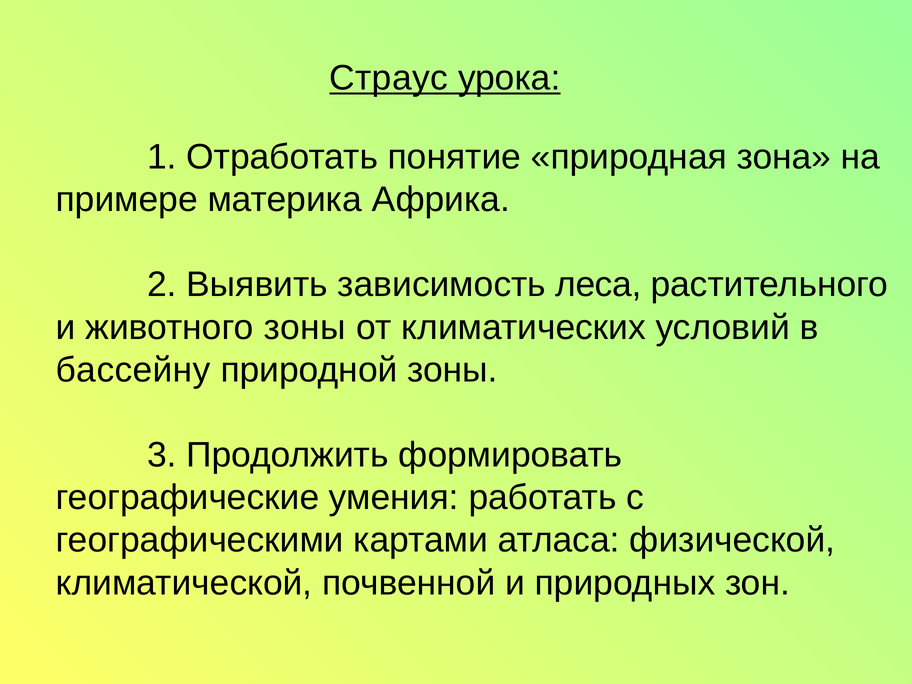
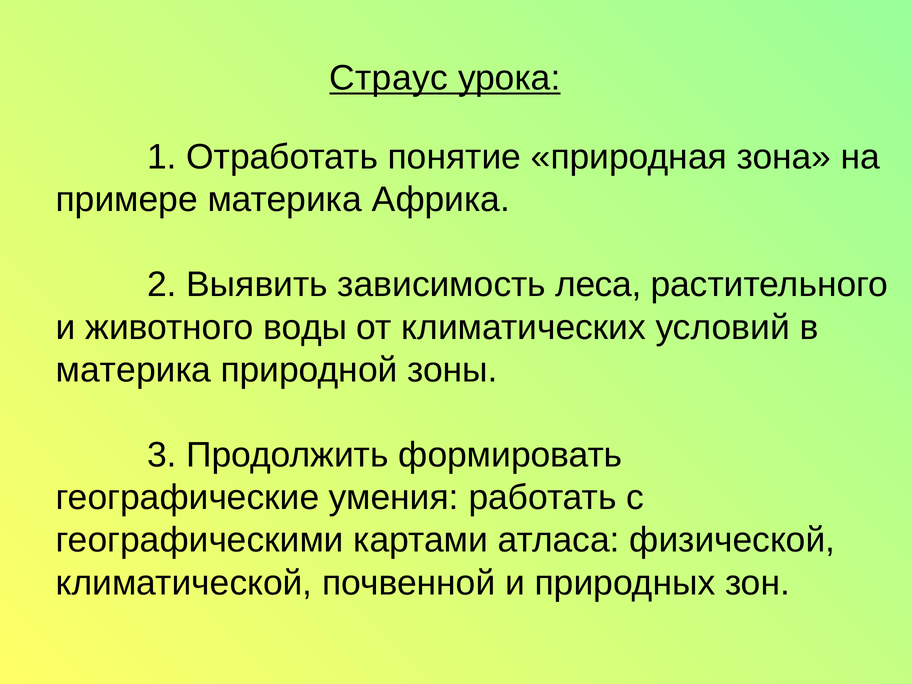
животного зоны: зоны -> воды
бассейну at (133, 370): бассейну -> материка
